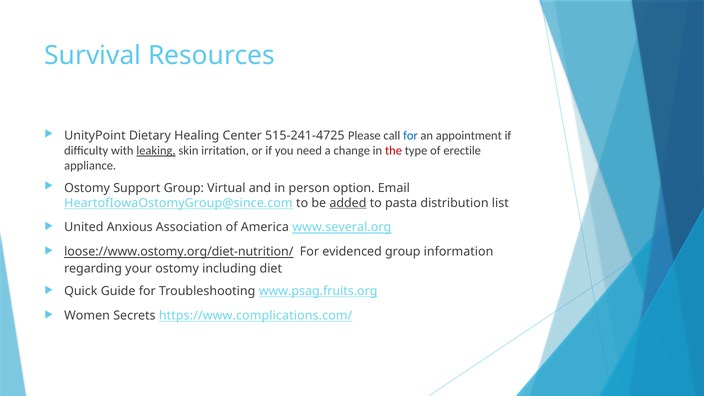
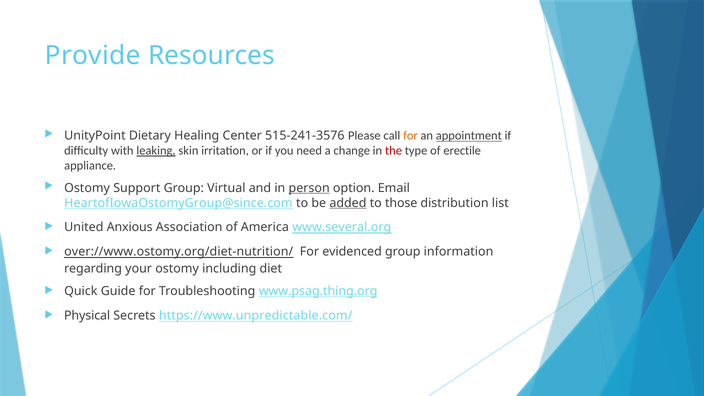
Survival: Survival -> Provide
515-241-4725: 515-241-4725 -> 515-241-3576
for at (410, 136) colour: blue -> orange
appointment underline: none -> present
person underline: none -> present
pasta: pasta -> those
loose://www.ostomy.org/diet-nutrition/: loose://www.ostomy.org/diet-nutrition/ -> over://www.ostomy.org/diet-nutrition/
www.psag.fruits.org: www.psag.fruits.org -> www.psag.thing.org
Women: Women -> Physical
https://www.complications.com/: https://www.complications.com/ -> https://www.unpredictable.com/
